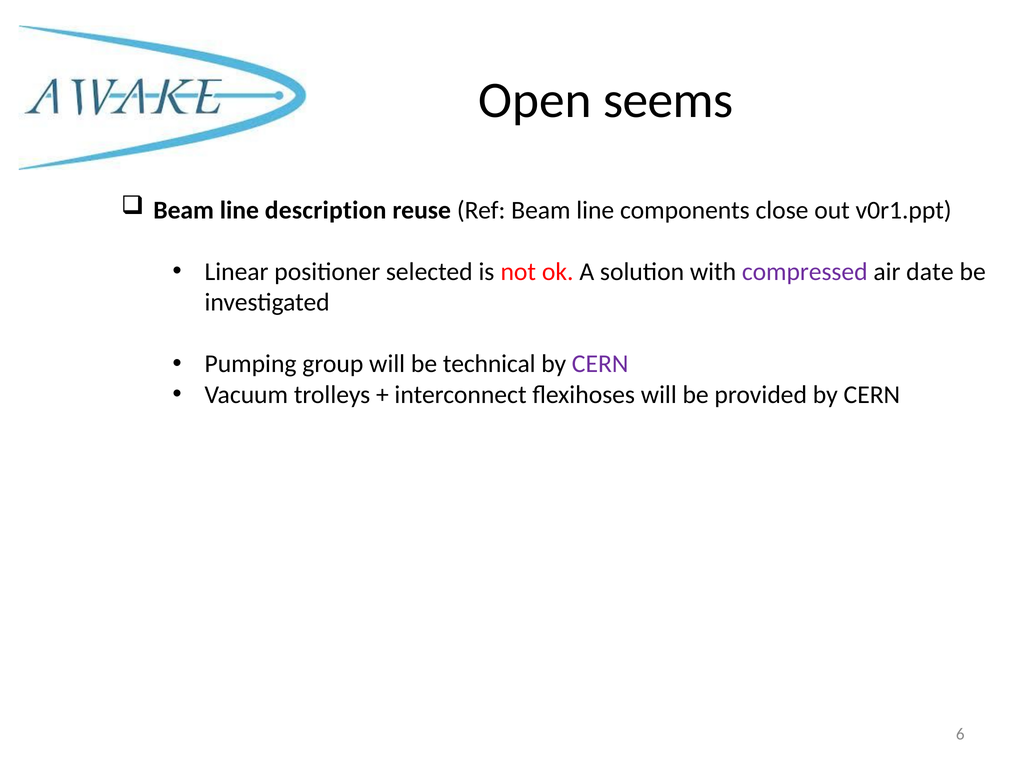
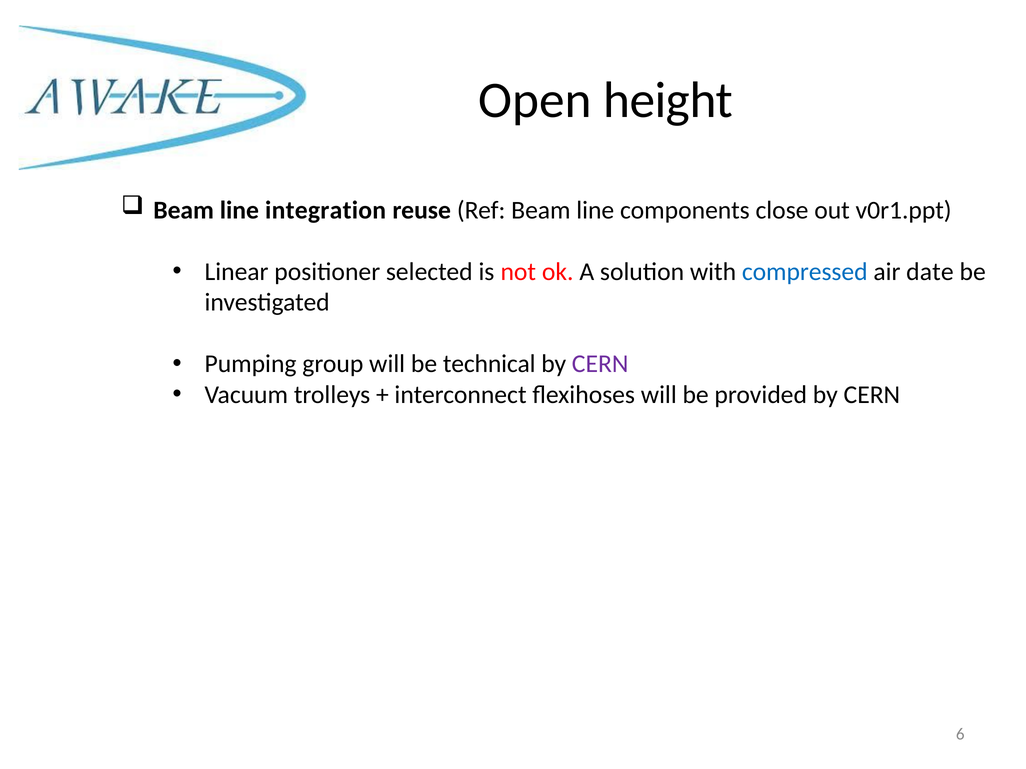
seems: seems -> height
description: description -> integration
compressed colour: purple -> blue
